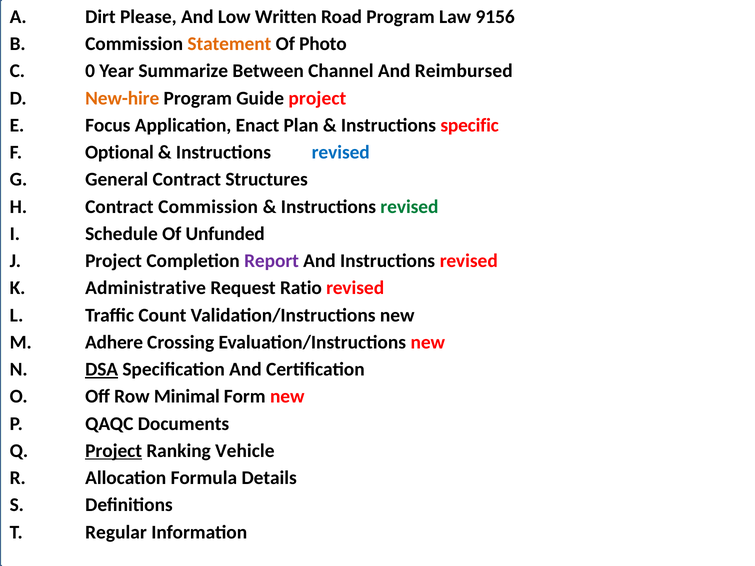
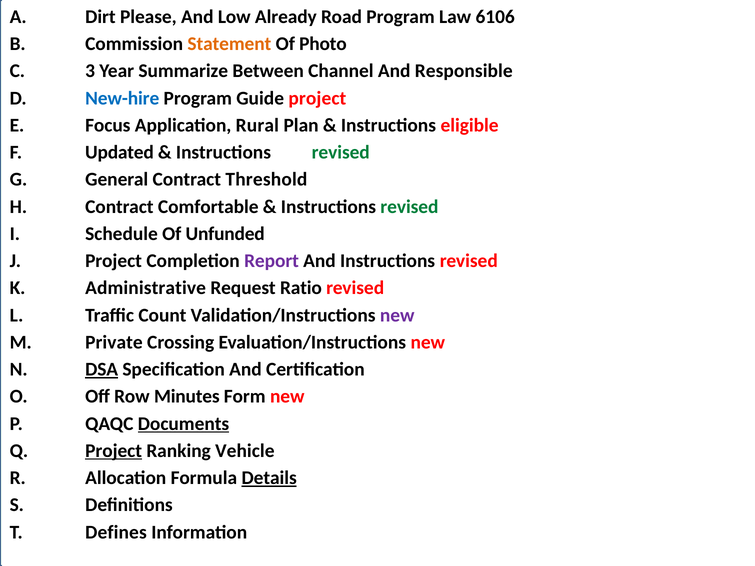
Written: Written -> Already
9156: 9156 -> 6106
0: 0 -> 3
Reimbursed: Reimbursed -> Responsible
New-hire colour: orange -> blue
Enact: Enact -> Rural
specific: specific -> eligible
Optional: Optional -> Updated
revised at (341, 152) colour: blue -> green
Structures: Structures -> Threshold
Contract Commission: Commission -> Comfortable
new at (397, 315) colour: black -> purple
Adhere: Adhere -> Private
Minimal: Minimal -> Minutes
Documents underline: none -> present
Details underline: none -> present
Regular: Regular -> Defines
